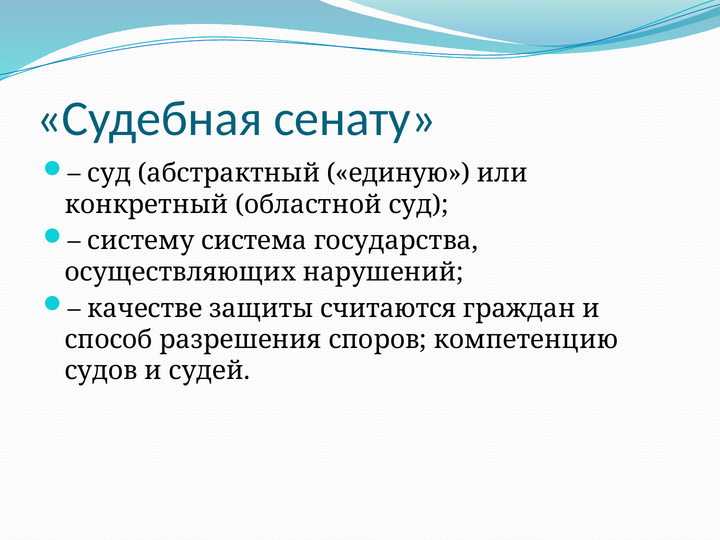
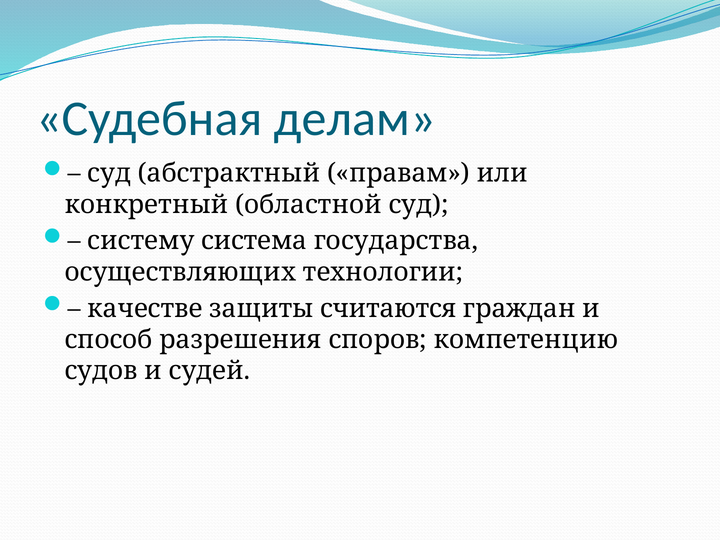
сенату: сенату -> делам
единую: единую -> правам
нарушений: нарушений -> технологии
